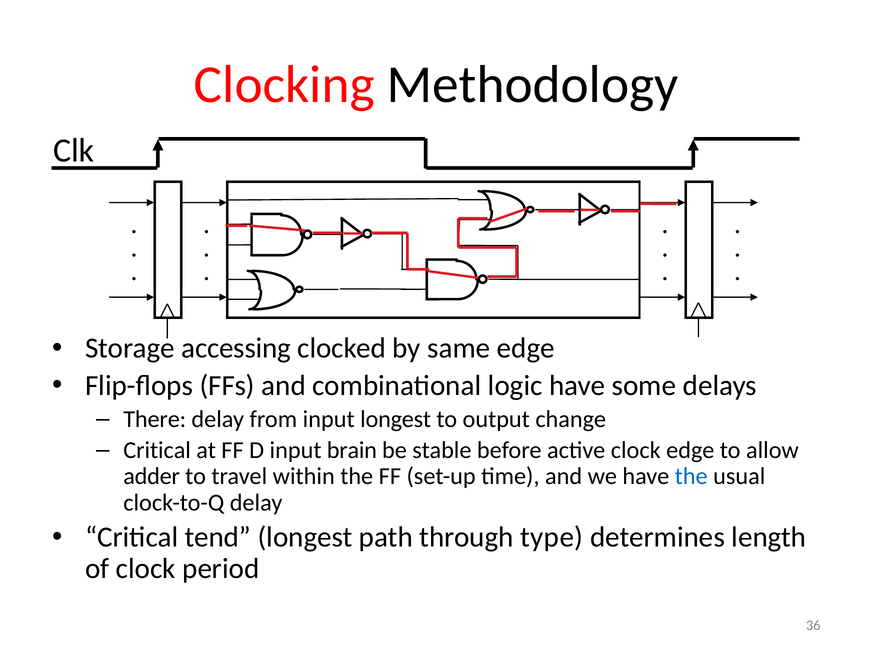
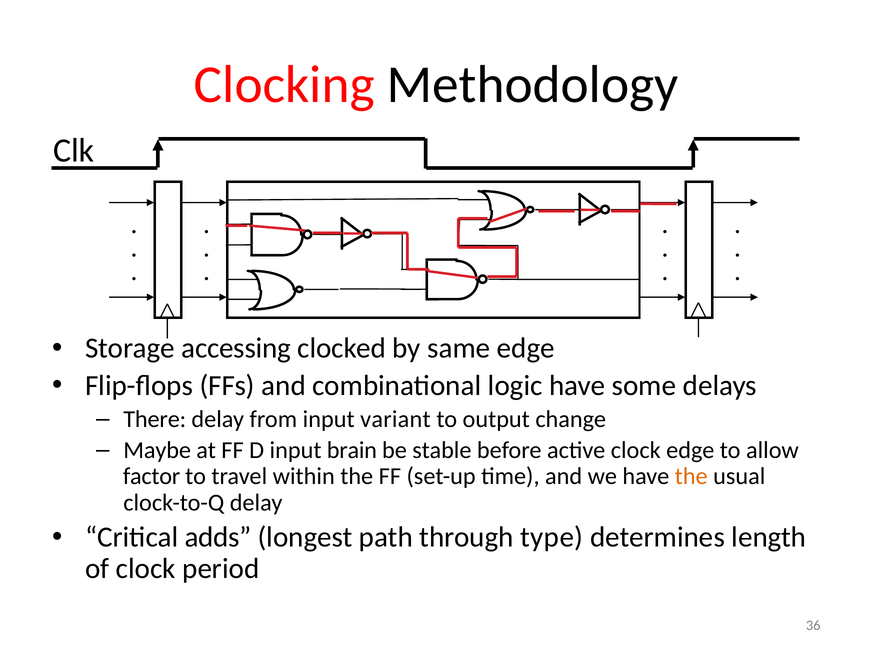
input longest: longest -> variant
Critical at (157, 450): Critical -> Maybe
adder: adder -> factor
the at (691, 476) colour: blue -> orange
tend: tend -> adds
